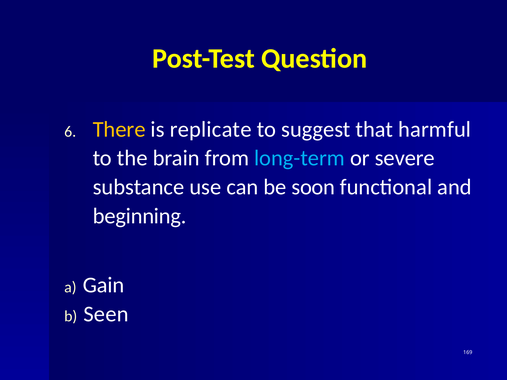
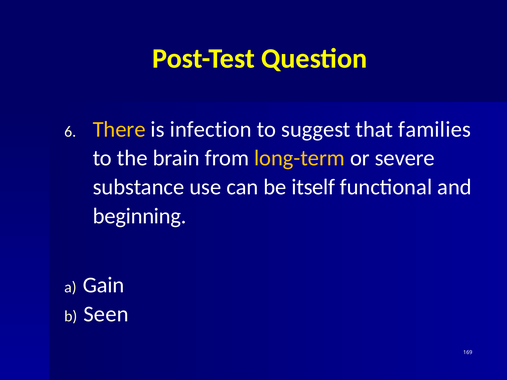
replicate: replicate -> infection
harmful: harmful -> families
long-term colour: light blue -> yellow
soon: soon -> itself
